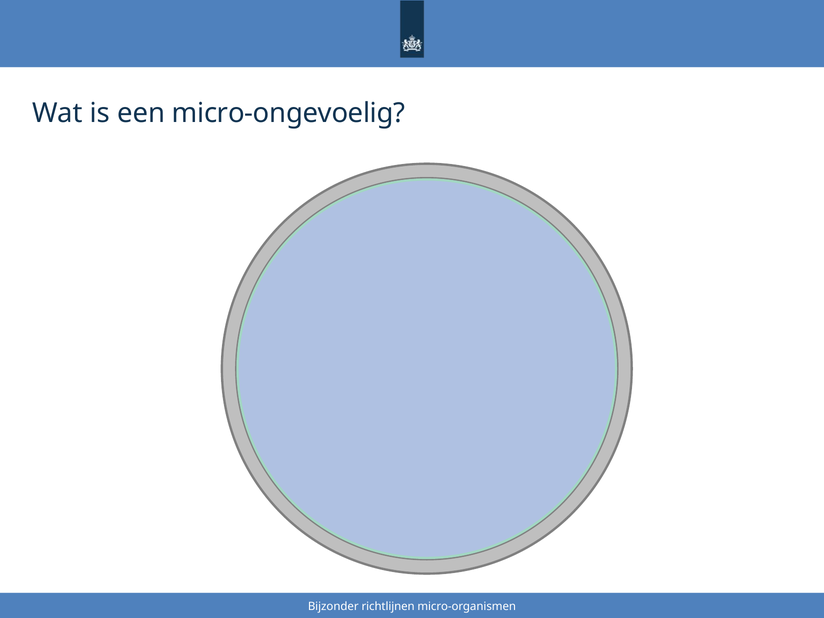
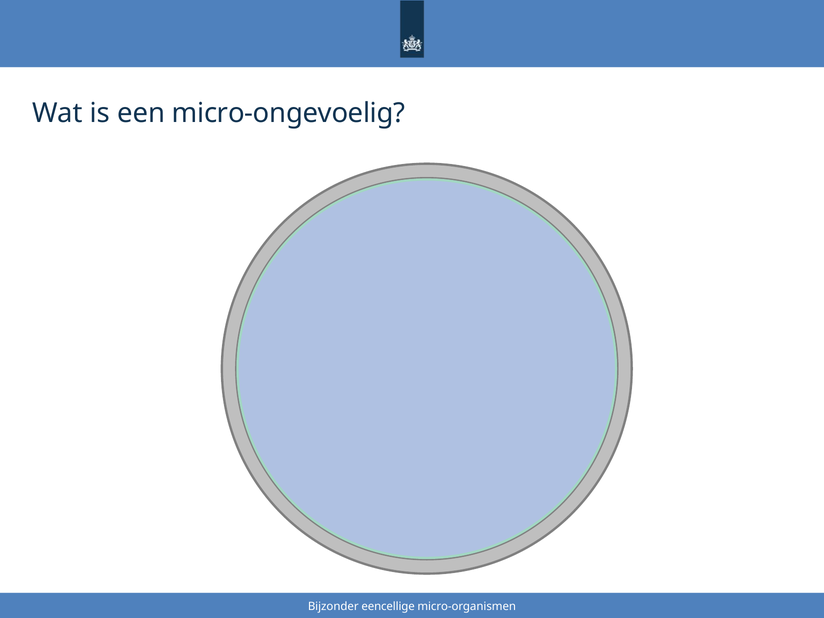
Bijzonder richtlijnen: richtlijnen -> eencellige
